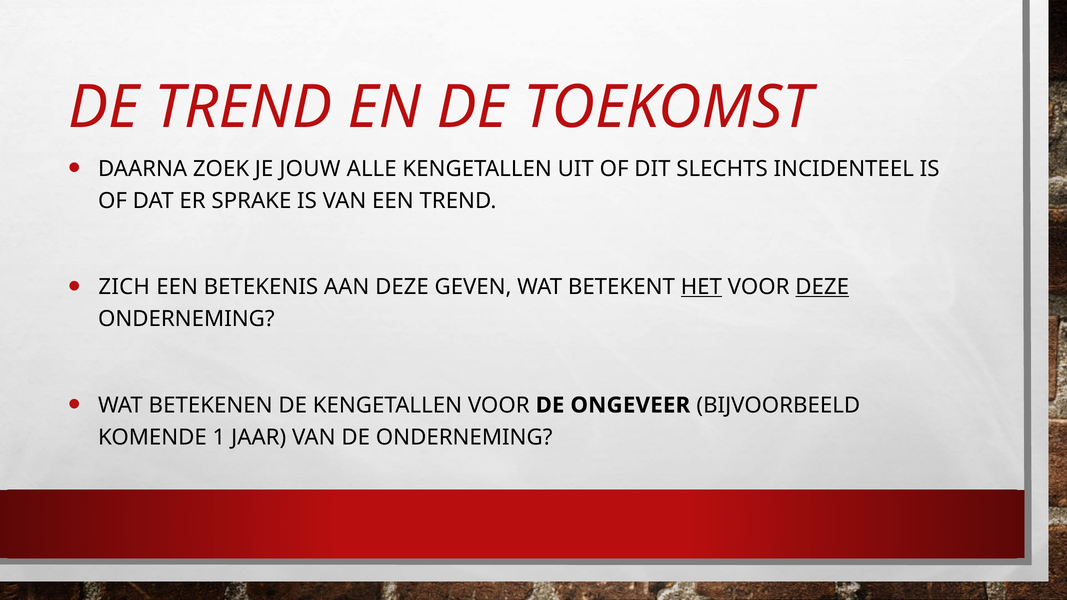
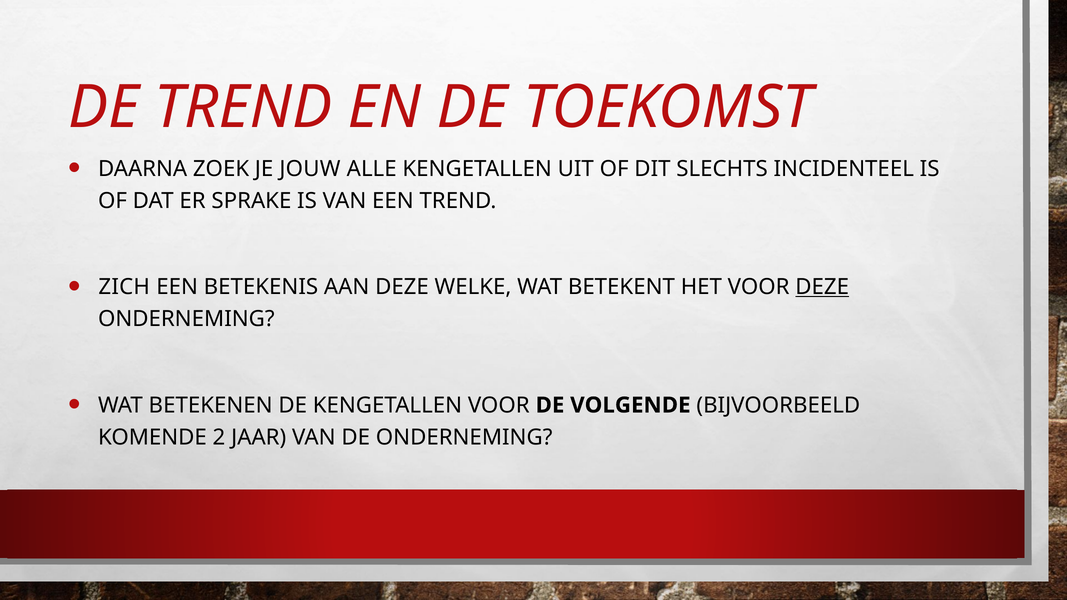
GEVEN: GEVEN -> WELKE
HET underline: present -> none
ONGEVEER: ONGEVEER -> VOLGENDE
1: 1 -> 2
